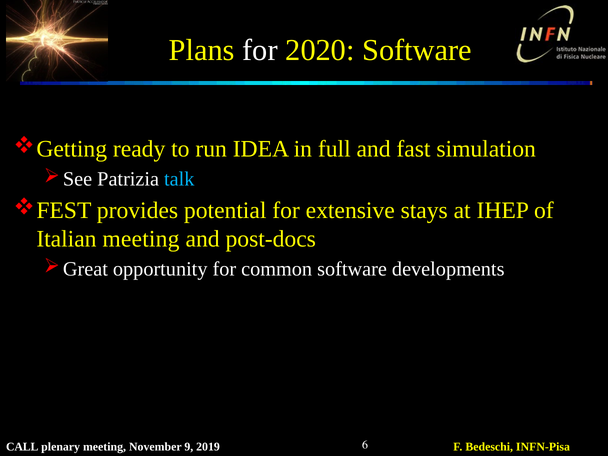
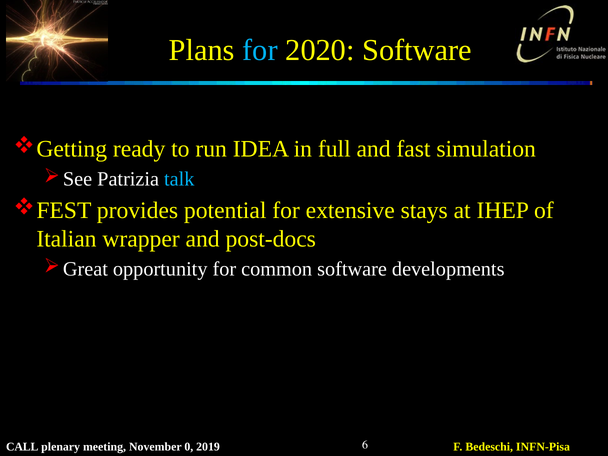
for at (260, 50) colour: white -> light blue
Italian meeting: meeting -> wrapper
9: 9 -> 0
